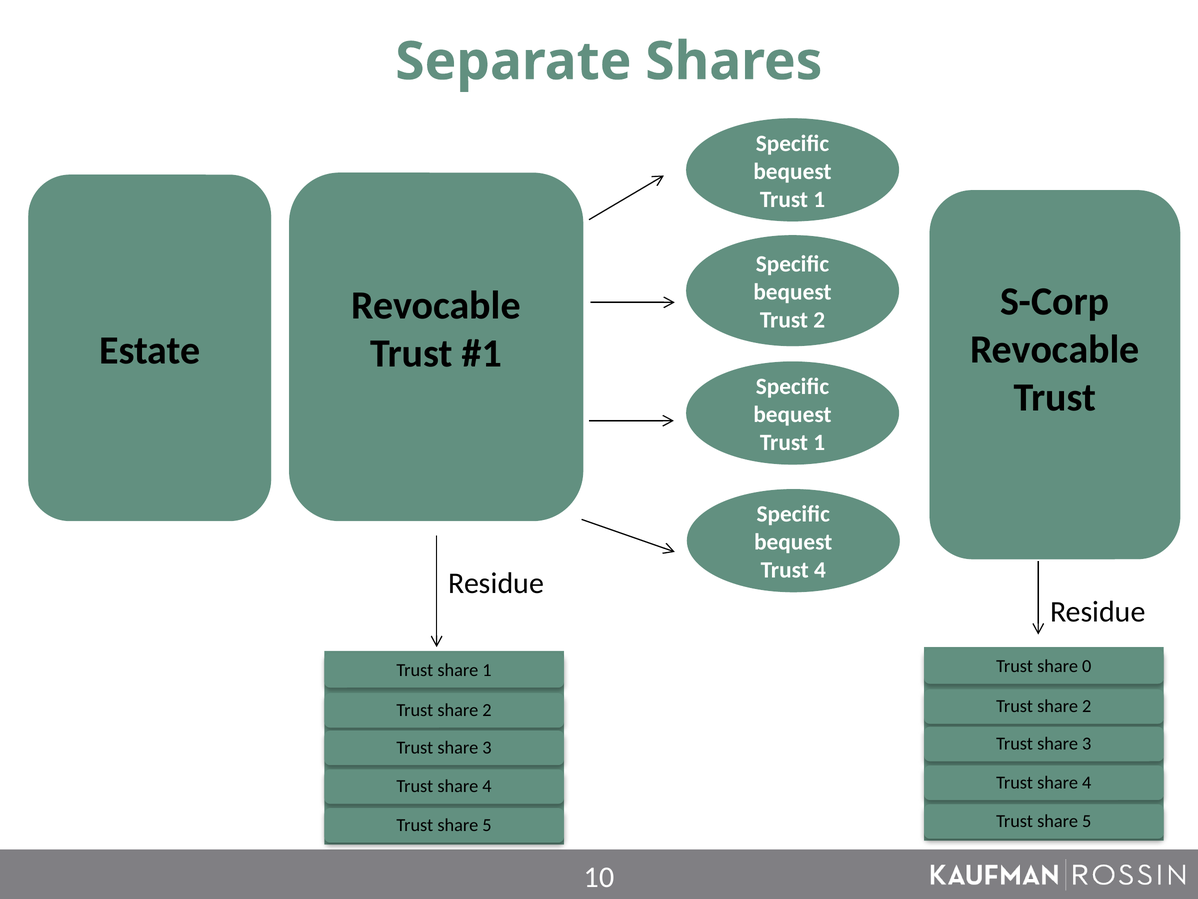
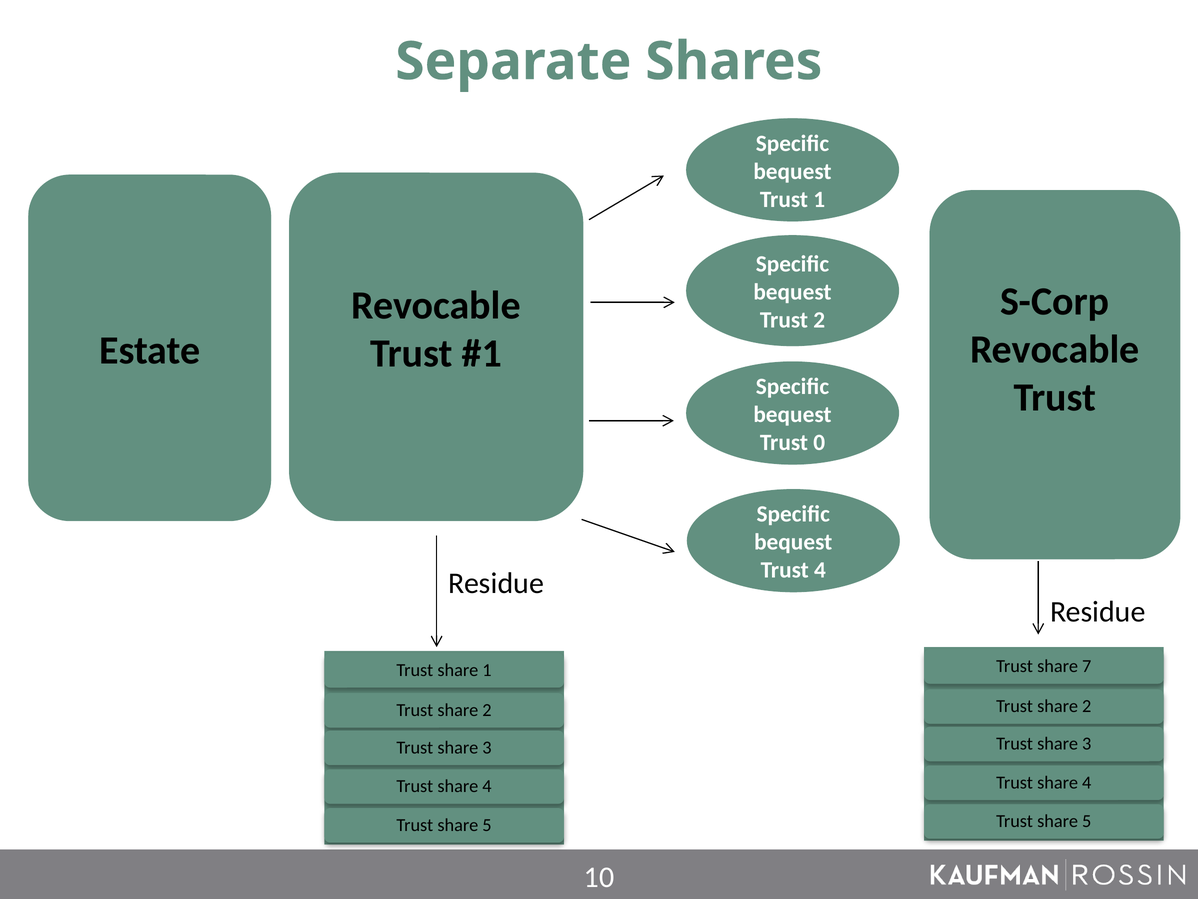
1 at (819, 442): 1 -> 0
0: 0 -> 7
